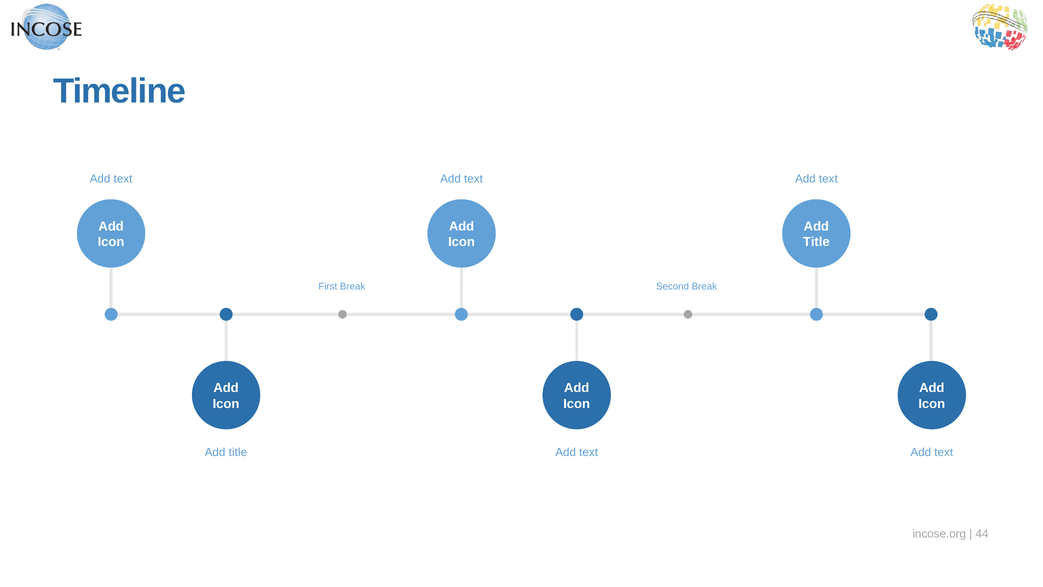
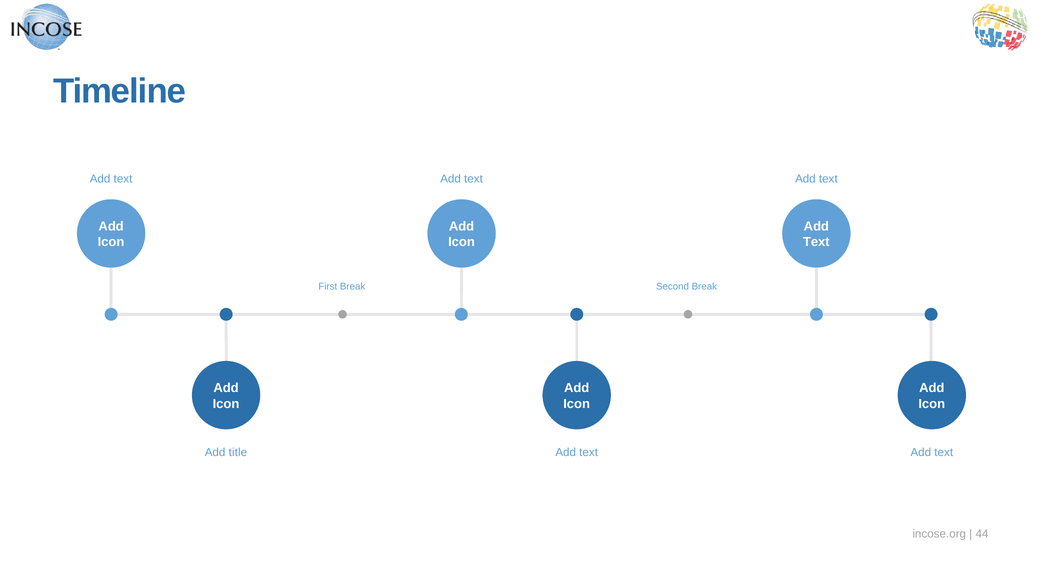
Title at (816, 242): Title -> Text
